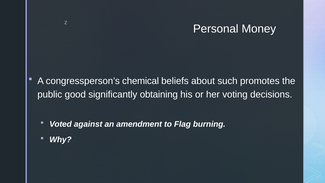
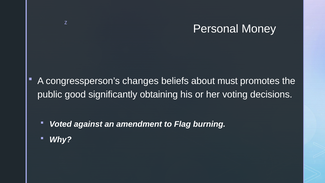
chemical: chemical -> changes
such: such -> must
